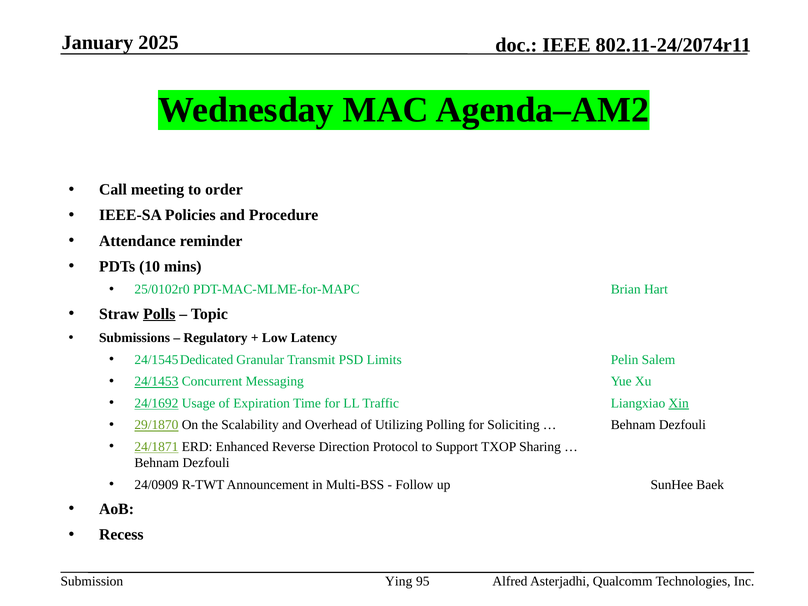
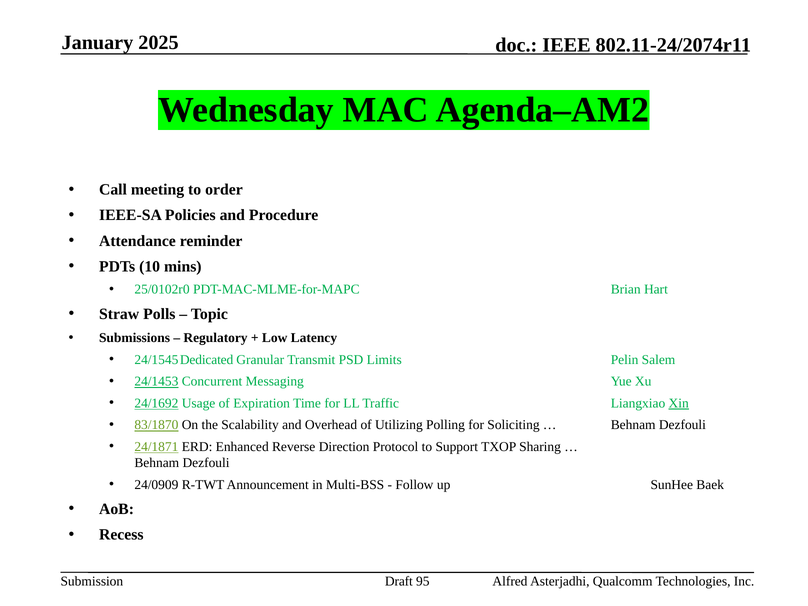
Polls underline: present -> none
29/1870: 29/1870 -> 83/1870
Ying: Ying -> Draft
